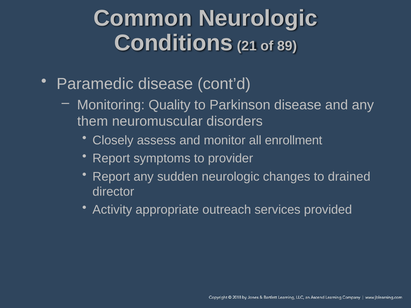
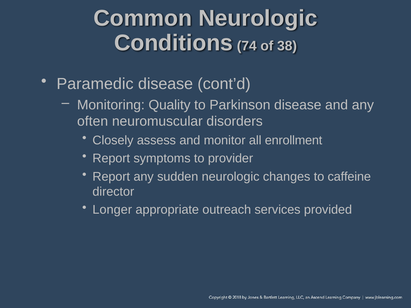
21: 21 -> 74
89: 89 -> 38
them: them -> often
drained: drained -> caffeine
Activity: Activity -> Longer
